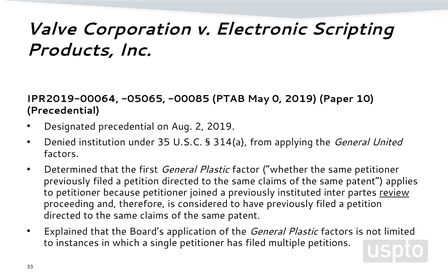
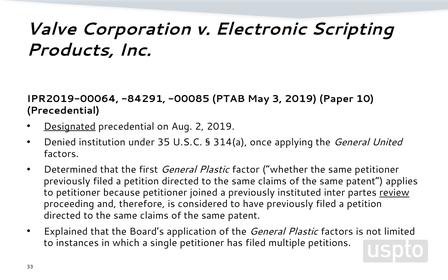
-05065: -05065 -> -84291
0: 0 -> 3
Designated underline: none -> present
from: from -> once
